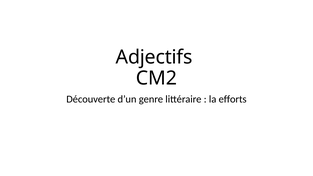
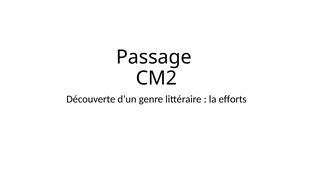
Adjectifs: Adjectifs -> Passage
